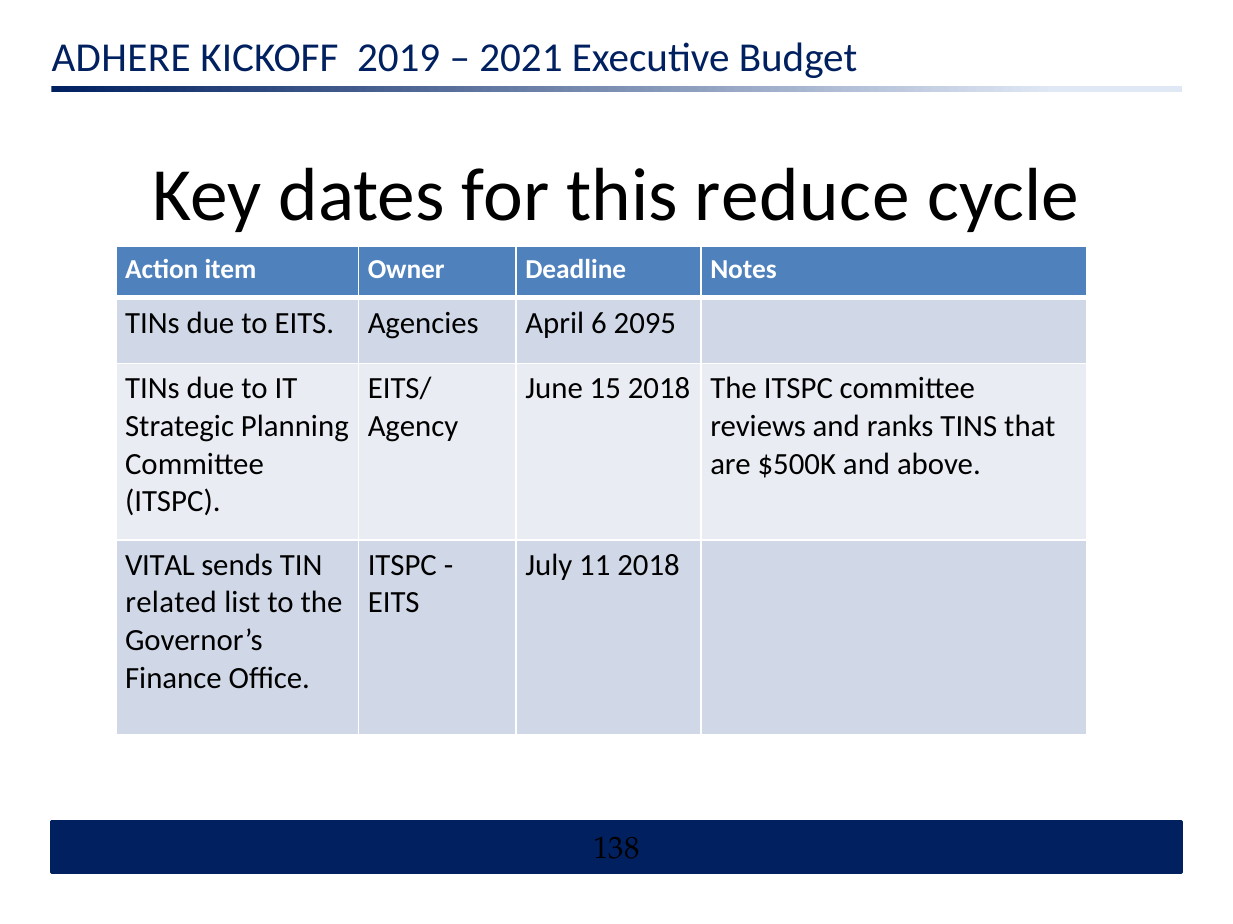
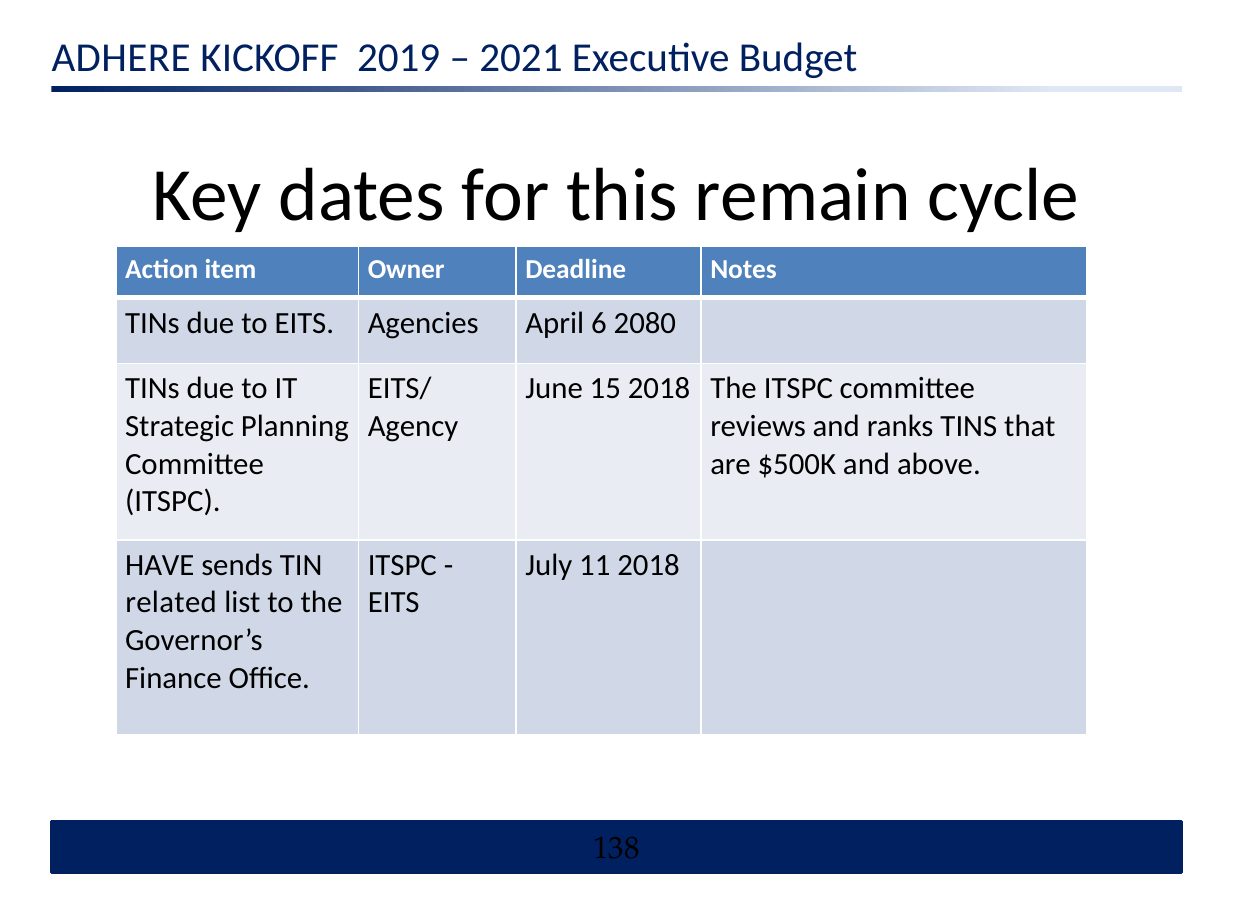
reduce: reduce -> remain
2095: 2095 -> 2080
VITAL: VITAL -> HAVE
